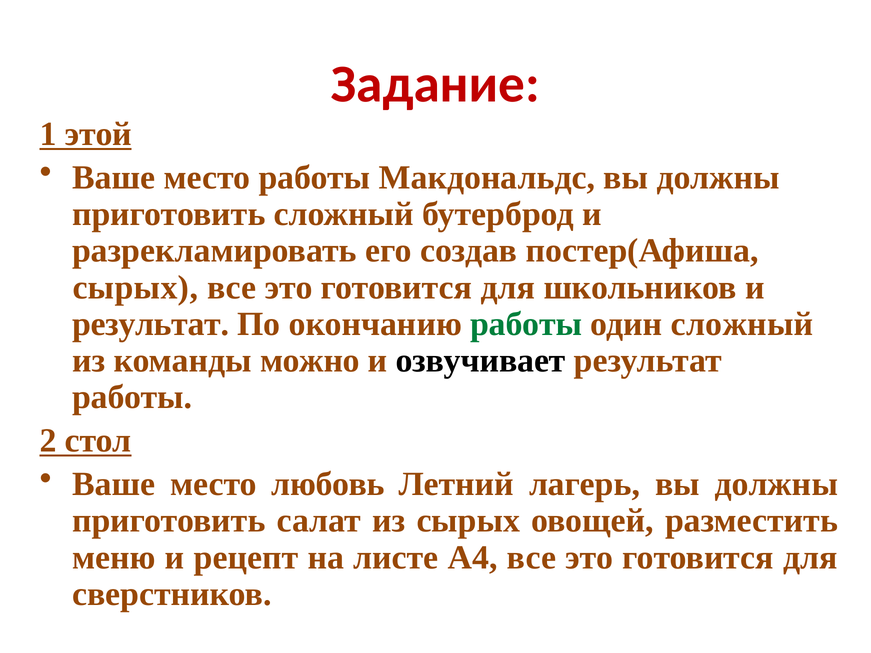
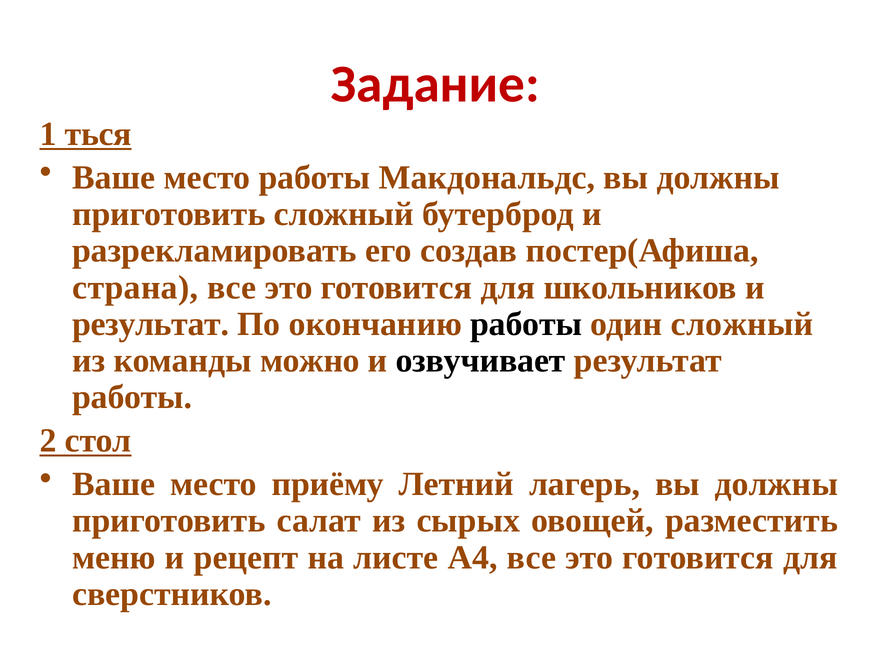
этой: этой -> ться
сырых at (135, 287): сырых -> страна
работы at (526, 324) colour: green -> black
любовь: любовь -> приёму
